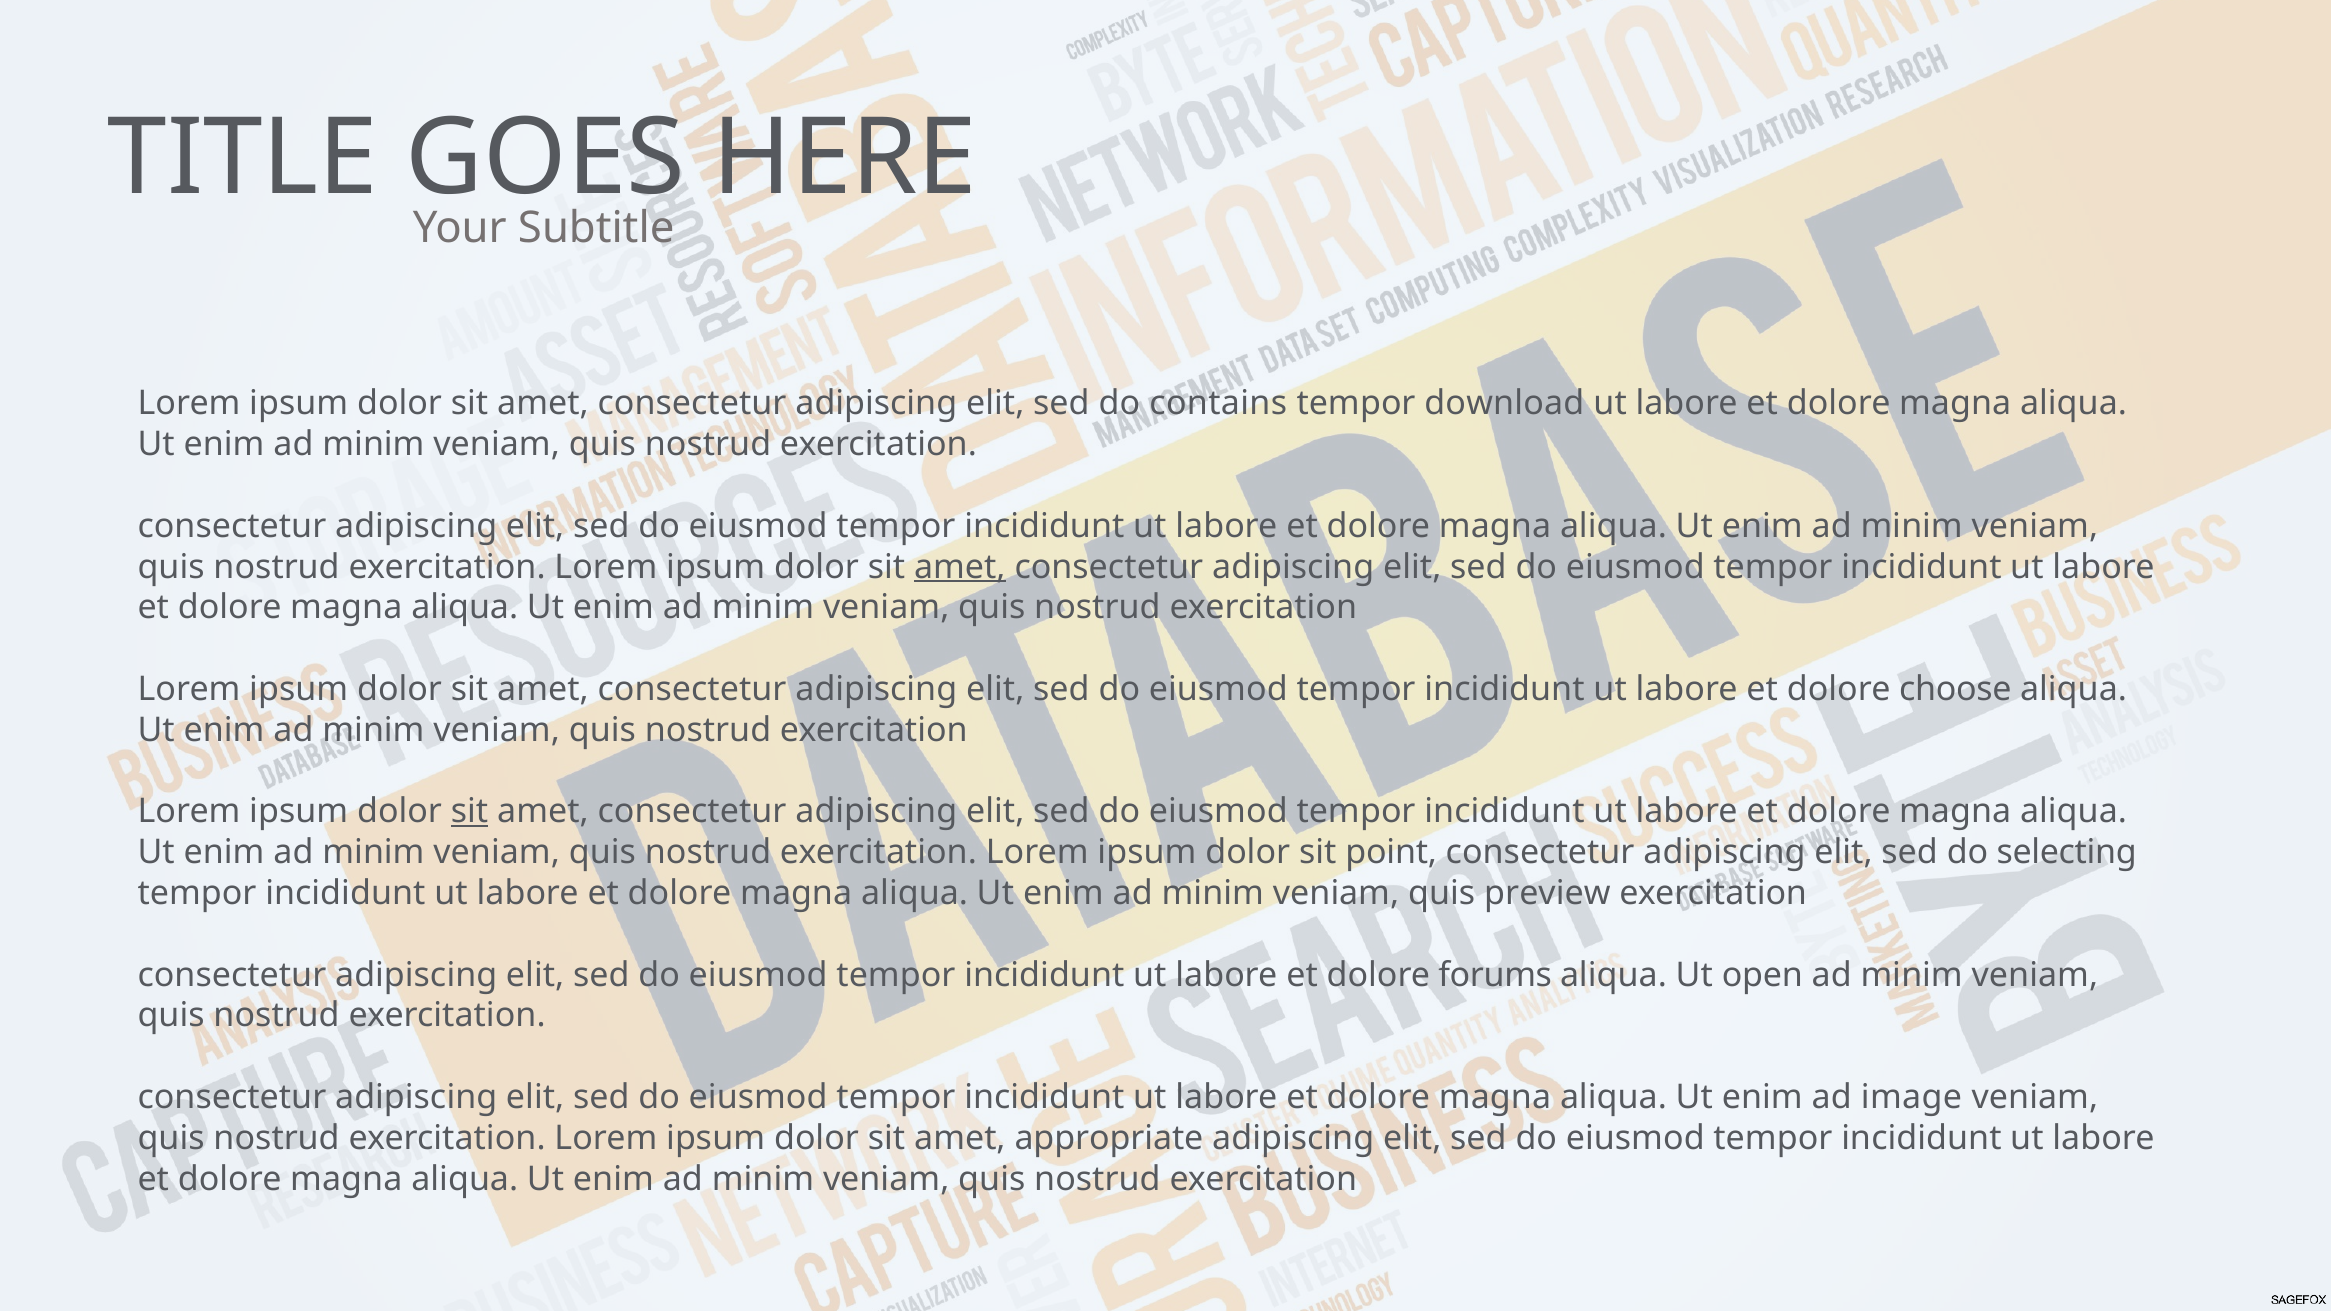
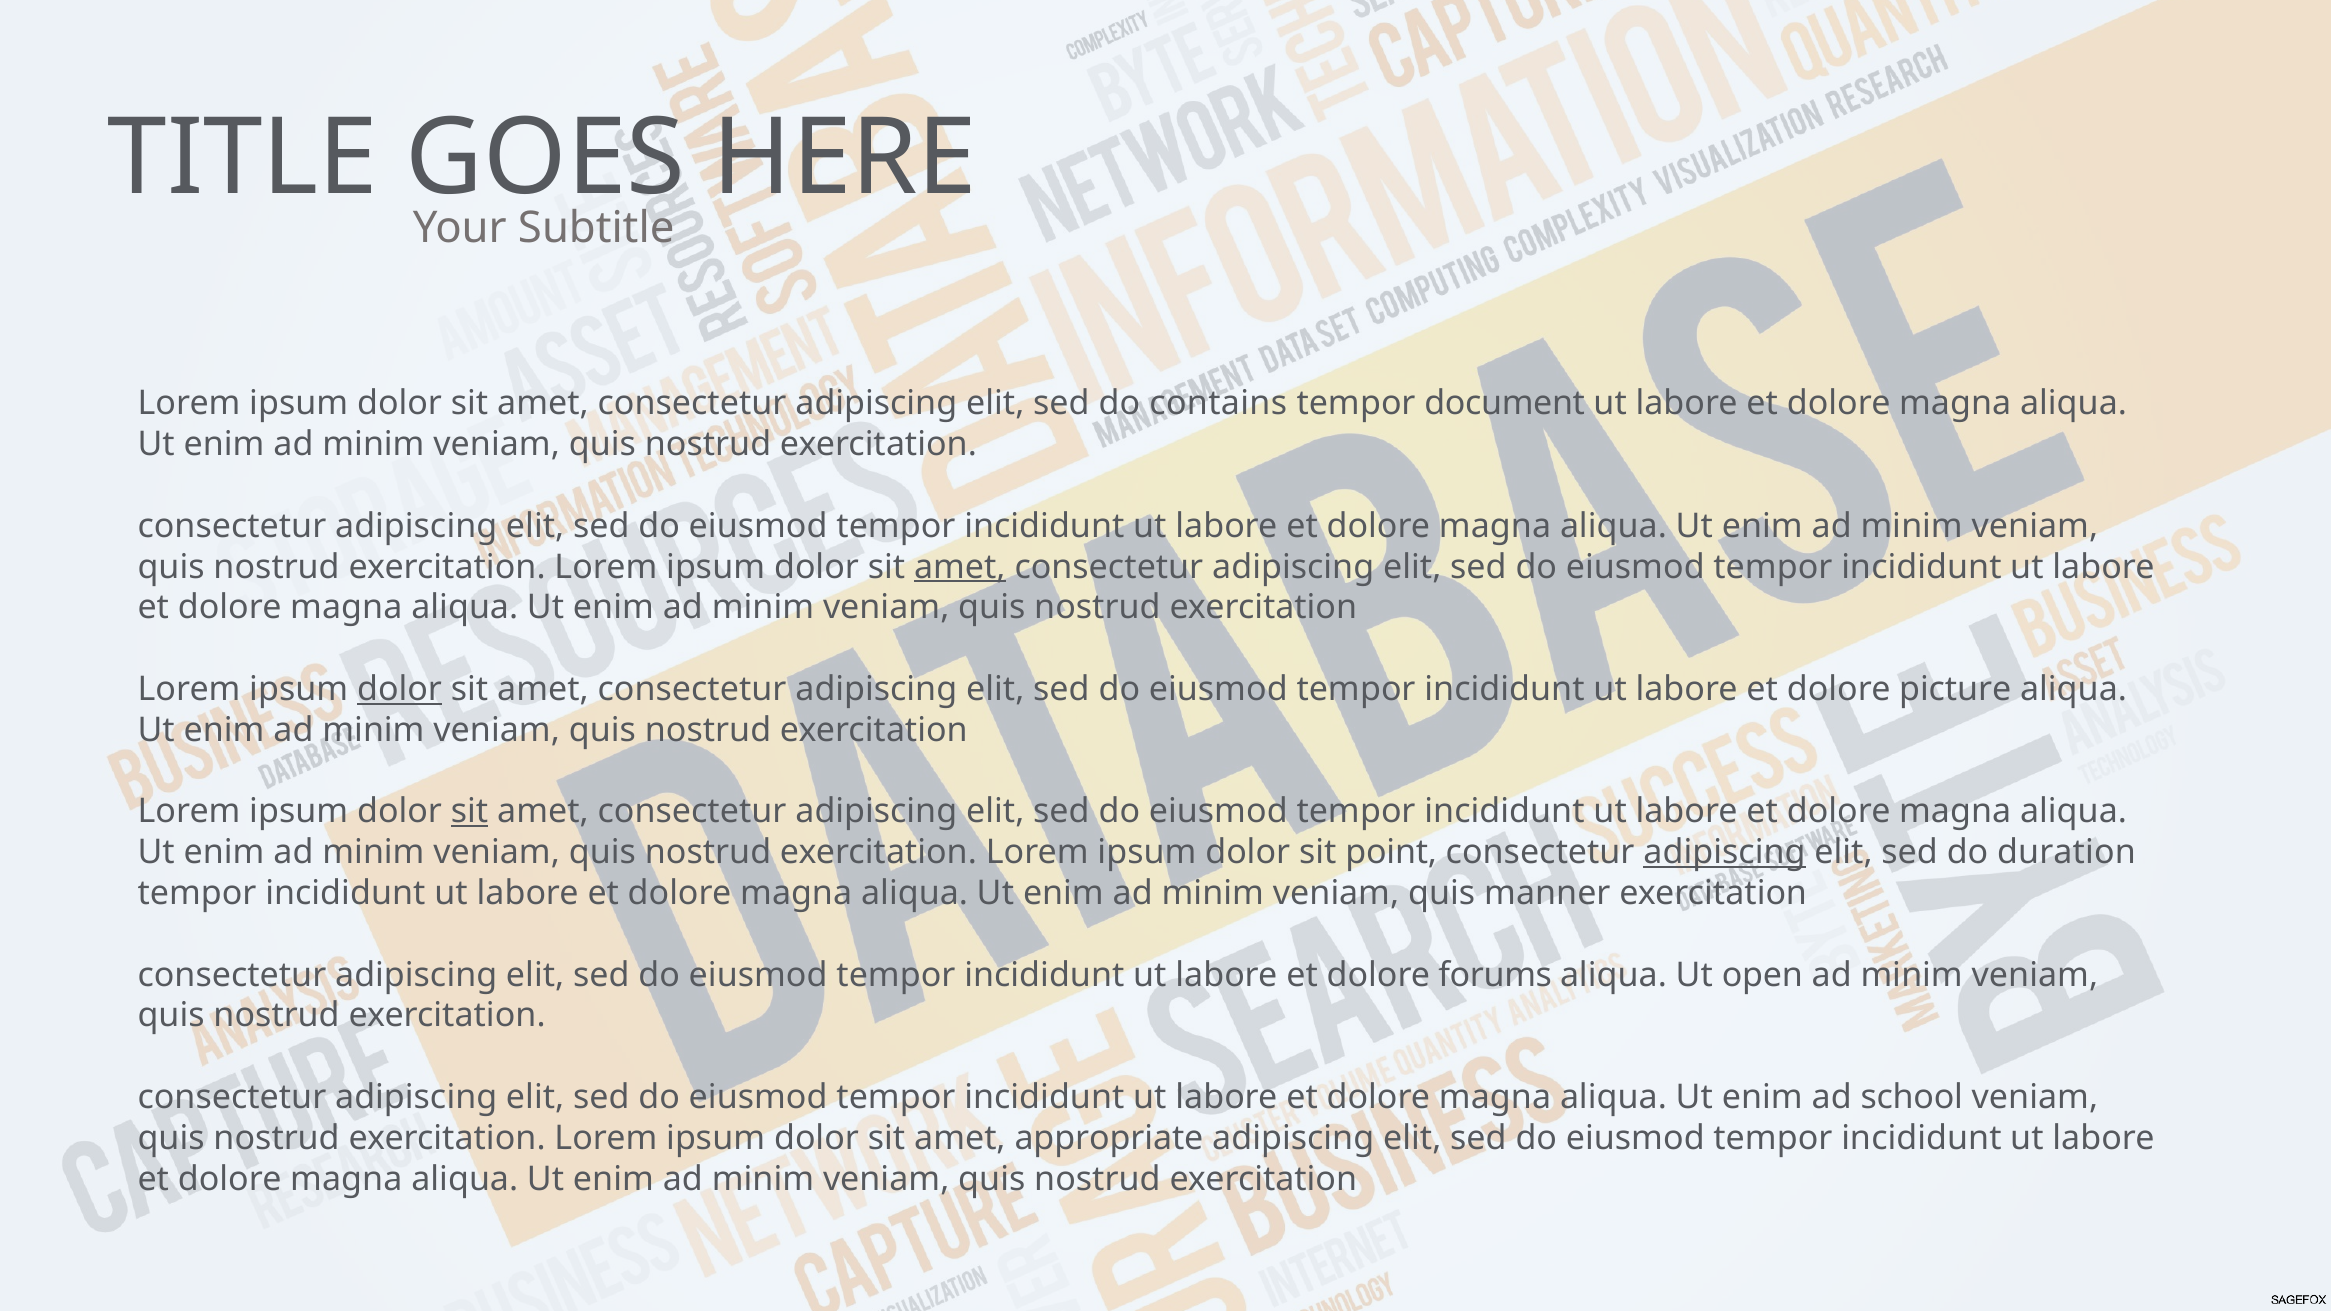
download: download -> document
dolor at (400, 689) underline: none -> present
choose: choose -> picture
adipiscing at (1724, 853) underline: none -> present
selecting: selecting -> duration
preview: preview -> manner
image: image -> school
